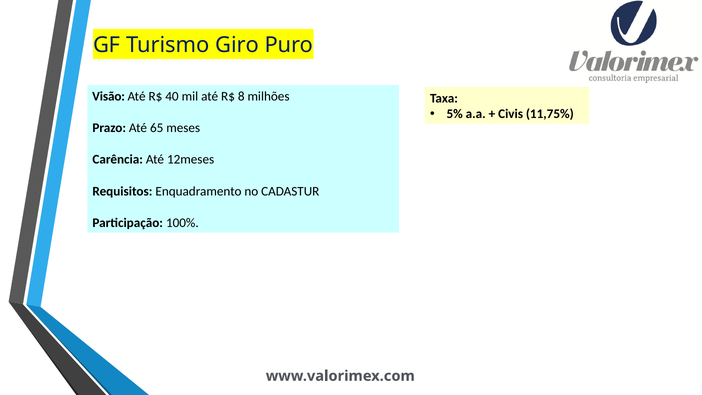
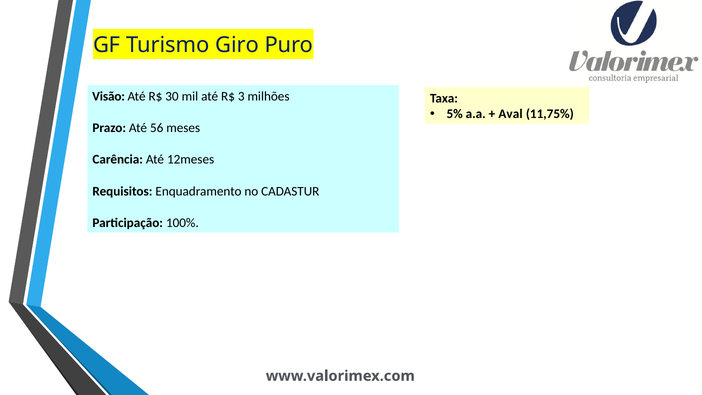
40: 40 -> 30
8: 8 -> 3
Civis: Civis -> Aval
65: 65 -> 56
